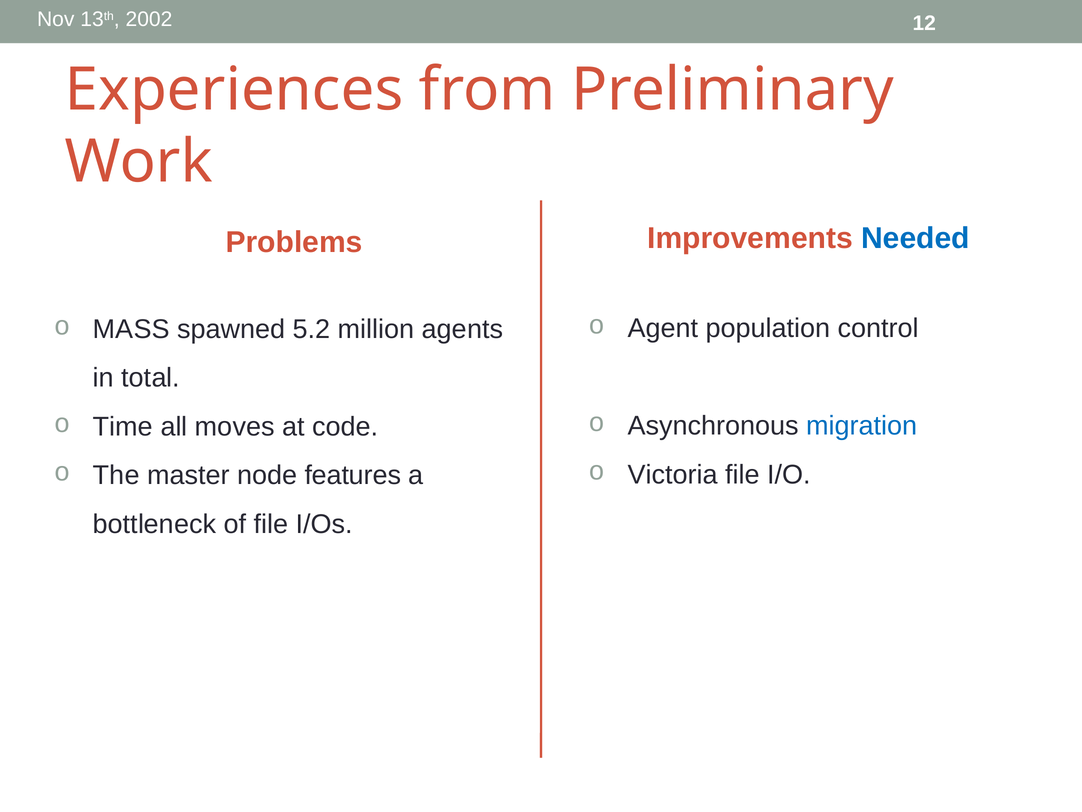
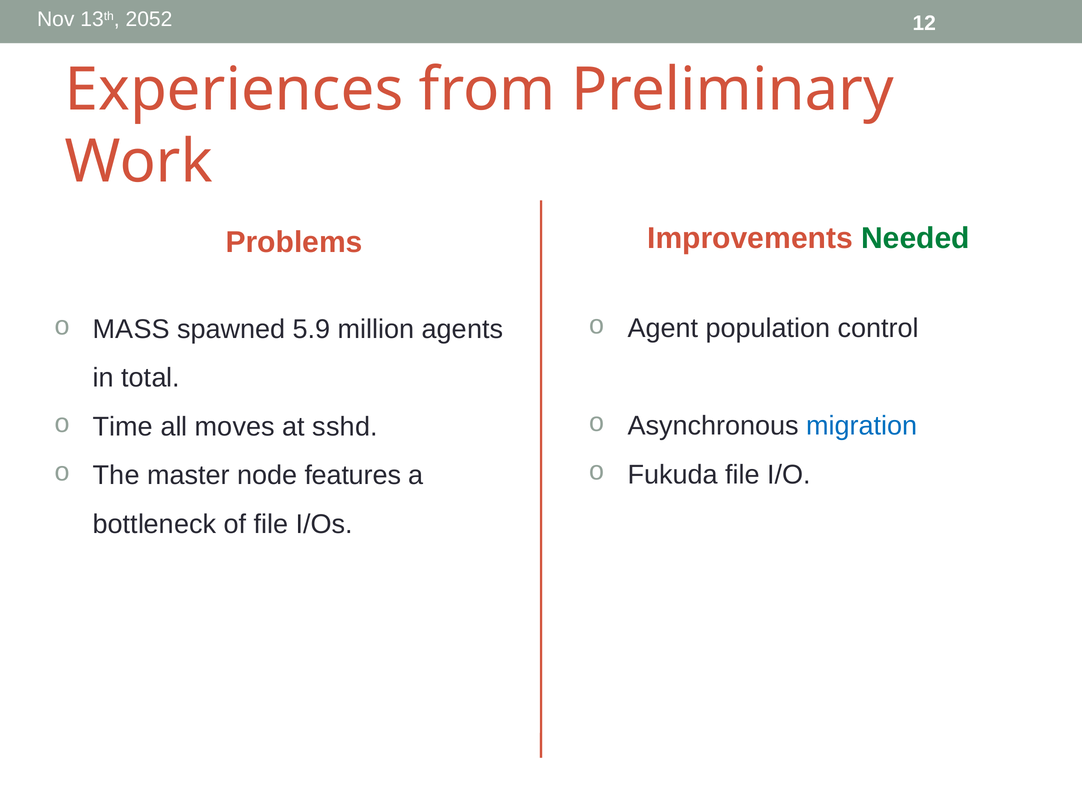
2002: 2002 -> 2052
Needed colour: blue -> green
5.2: 5.2 -> 5.9
code: code -> sshd
Victoria: Victoria -> Fukuda
